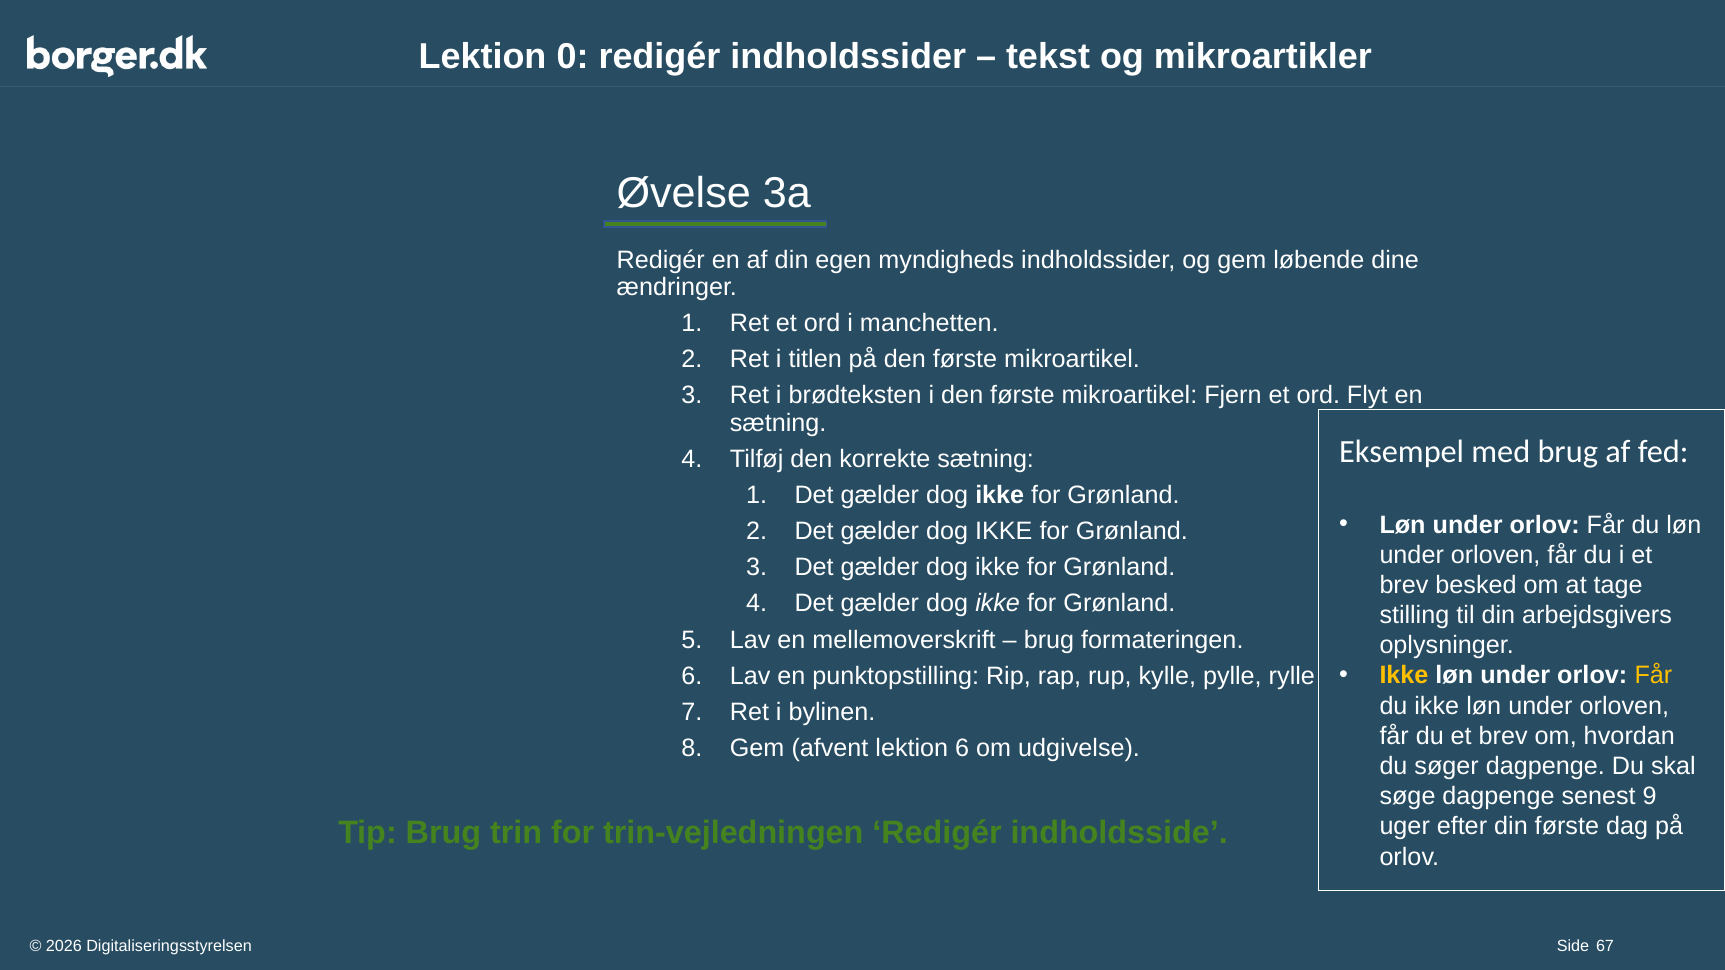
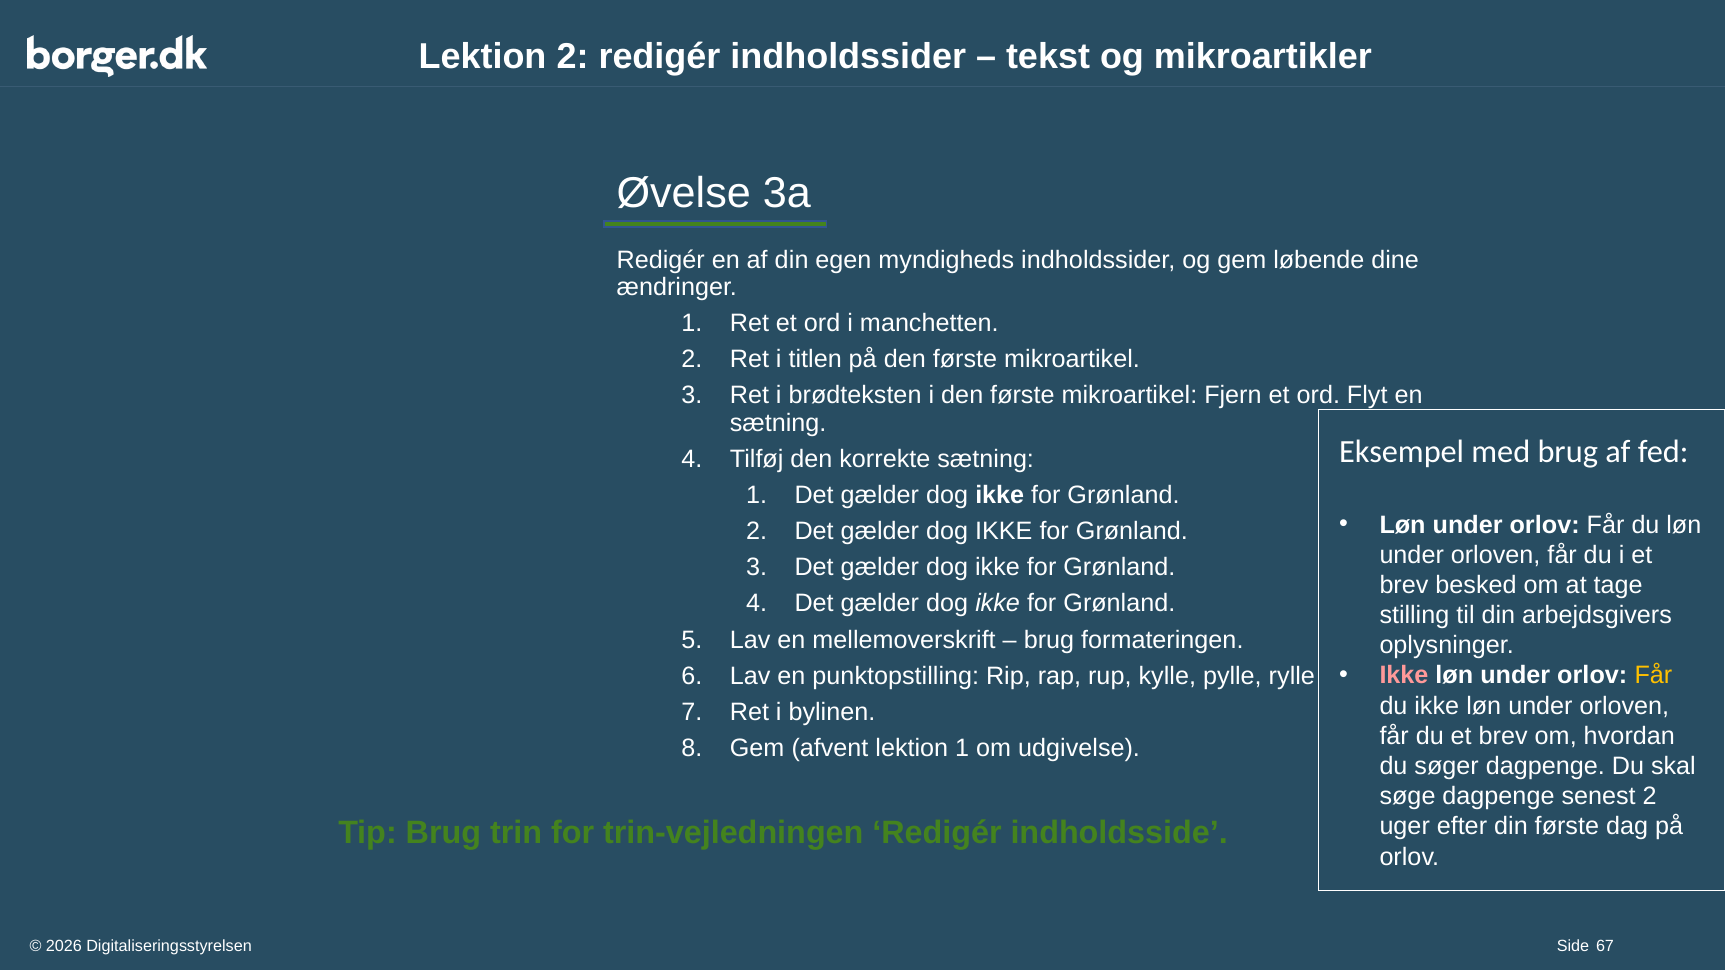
Lektion 0: 0 -> 2
Ikke at (1404, 676) colour: yellow -> pink
lektion 6: 6 -> 1
senest 9: 9 -> 2
